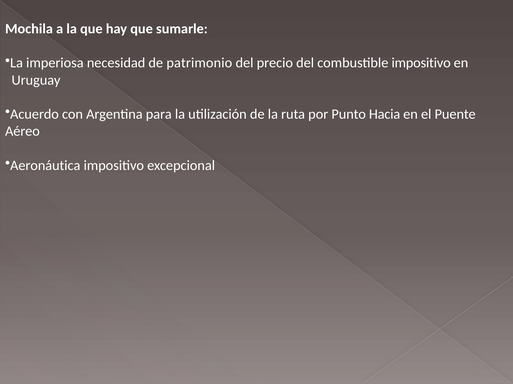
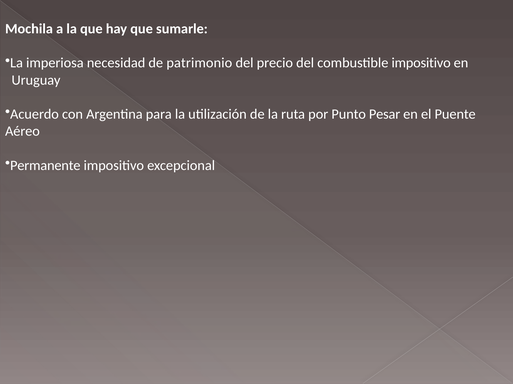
Hacia: Hacia -> Pesar
Aeronáutica: Aeronáutica -> Permanente
